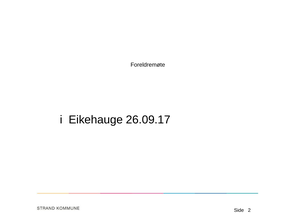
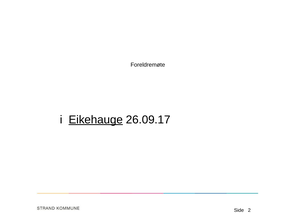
Eikehauge underline: none -> present
